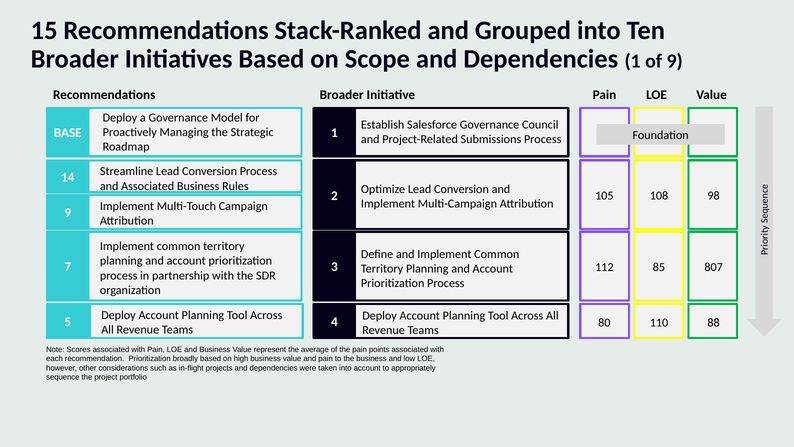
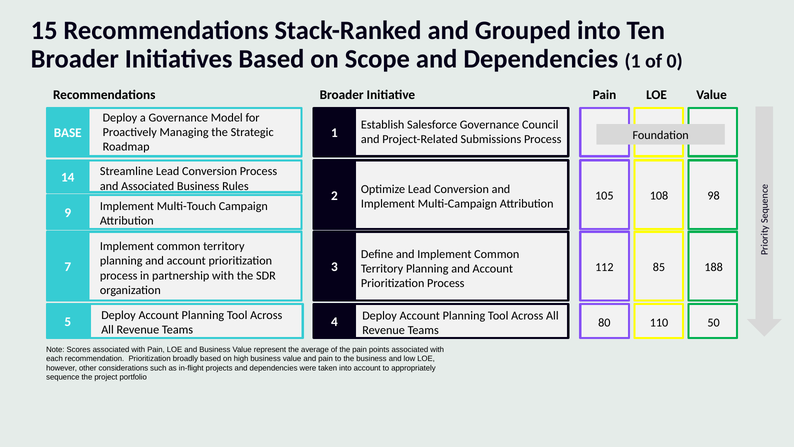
of 9: 9 -> 0
807: 807 -> 188
88: 88 -> 50
